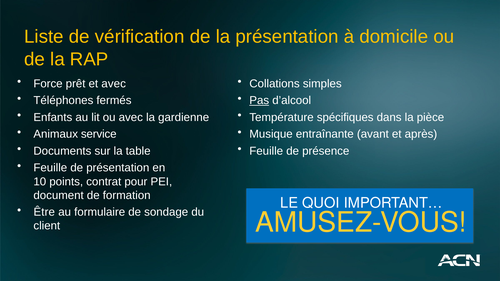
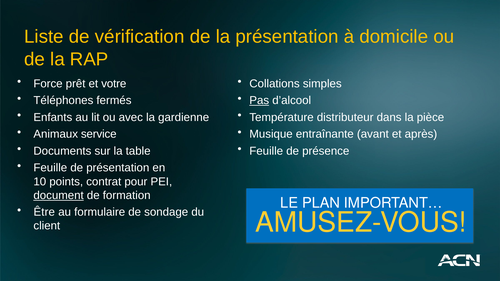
et avec: avec -> votre
spécifiques: spécifiques -> distributeur
document underline: none -> present
QUOI: QUOI -> PLAN
